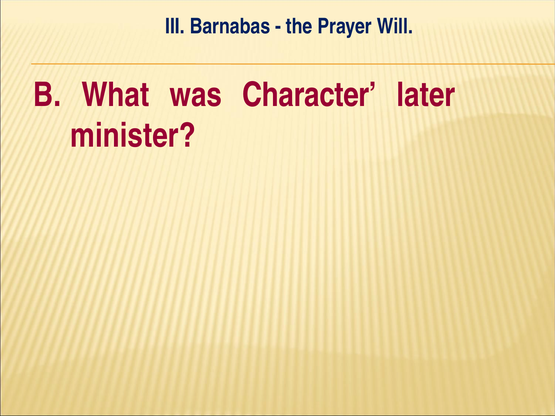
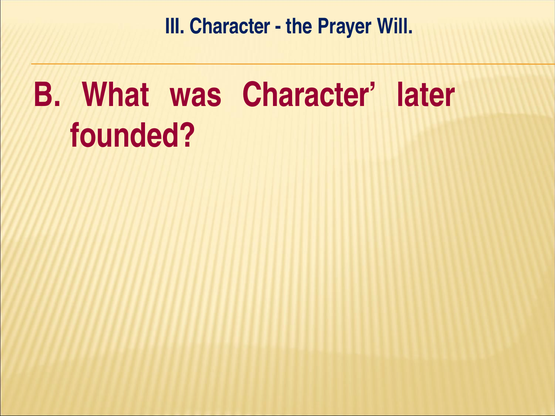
III Barnabas: Barnabas -> Character
minister: minister -> founded
